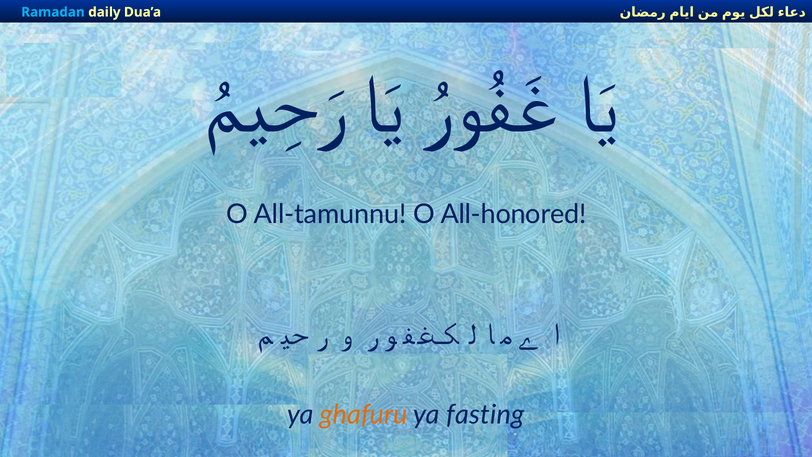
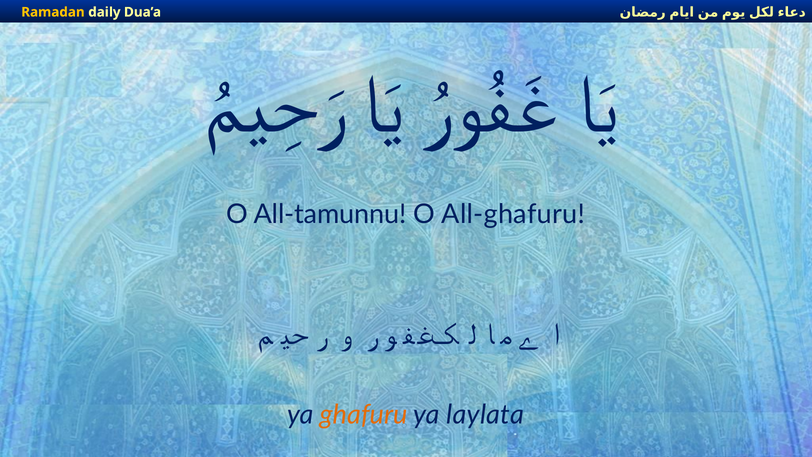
Ramadan at (53, 12) colour: light blue -> yellow
All-honored: All-honored -> All-ghafuru
fasting: fasting -> laylata
